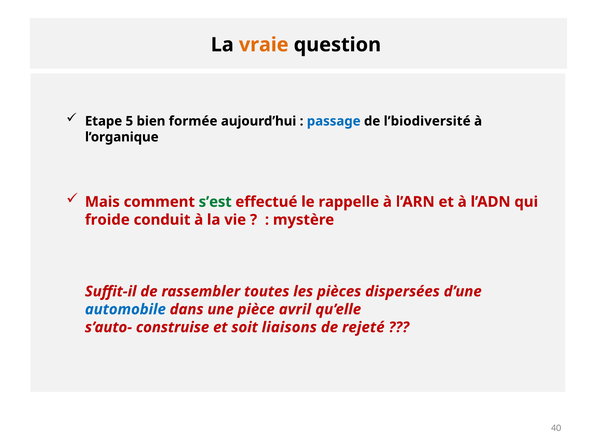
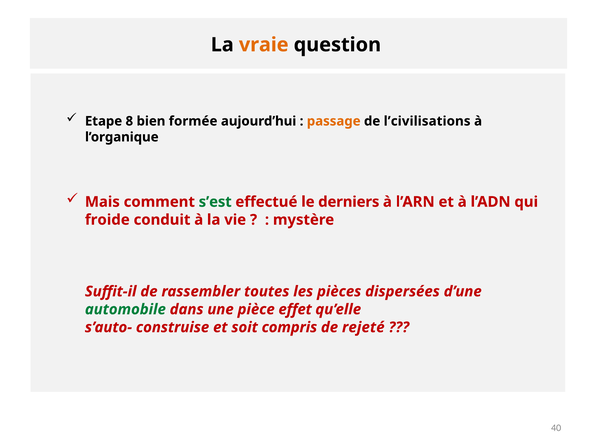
5: 5 -> 8
passage colour: blue -> orange
l’biodiversité: l’biodiversité -> l’civilisations
rappelle: rappelle -> derniers
automobile colour: blue -> green
avril: avril -> effet
liaisons: liaisons -> compris
